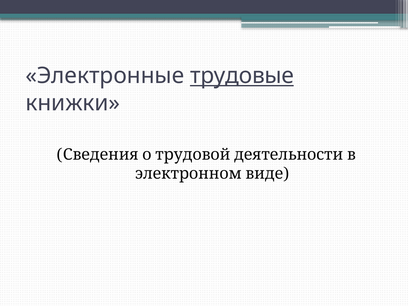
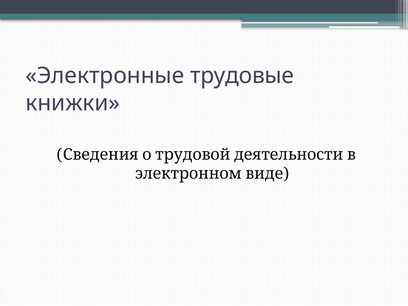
трудовые underline: present -> none
